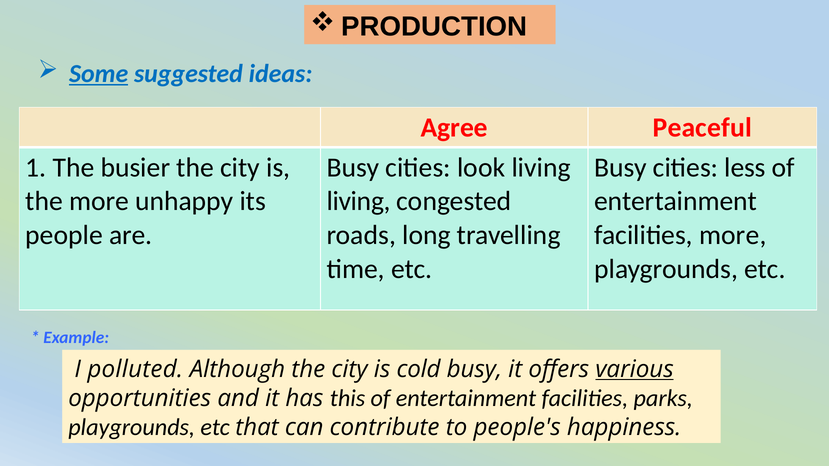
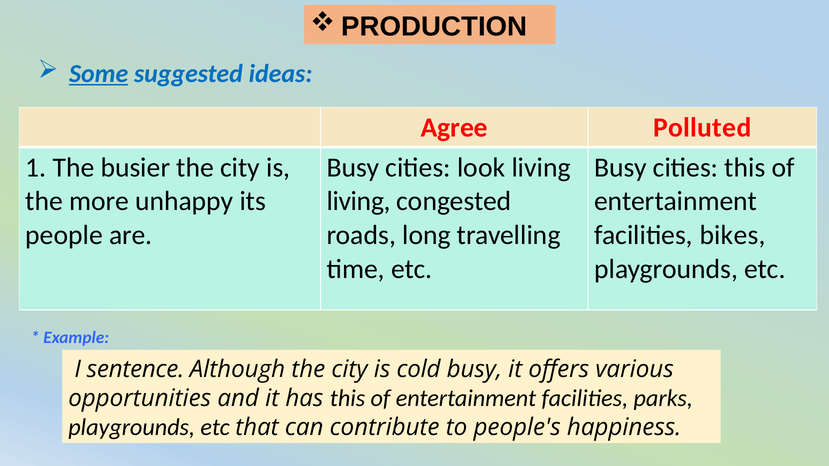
Peaceful: Peaceful -> Polluted
cities less: less -> this
facilities more: more -> bikes
polluted: polluted -> sentence
various underline: present -> none
